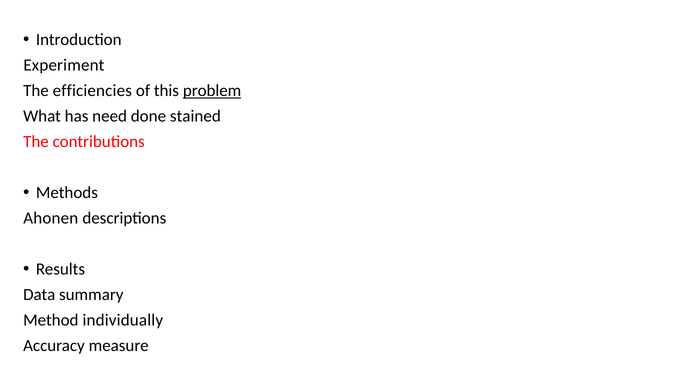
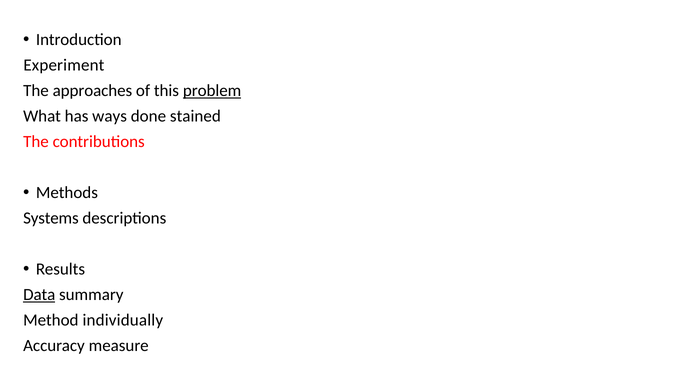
efficiencies: efficiencies -> approaches
need: need -> ways
Ahonen: Ahonen -> Systems
Data underline: none -> present
